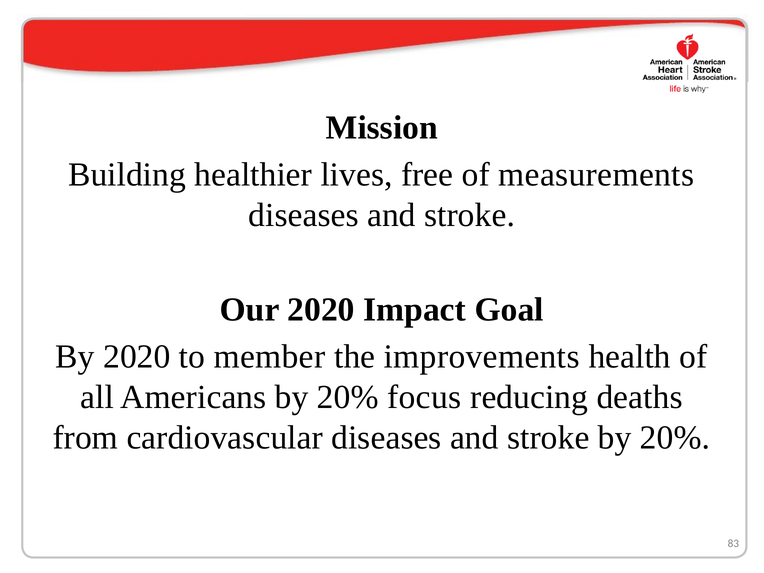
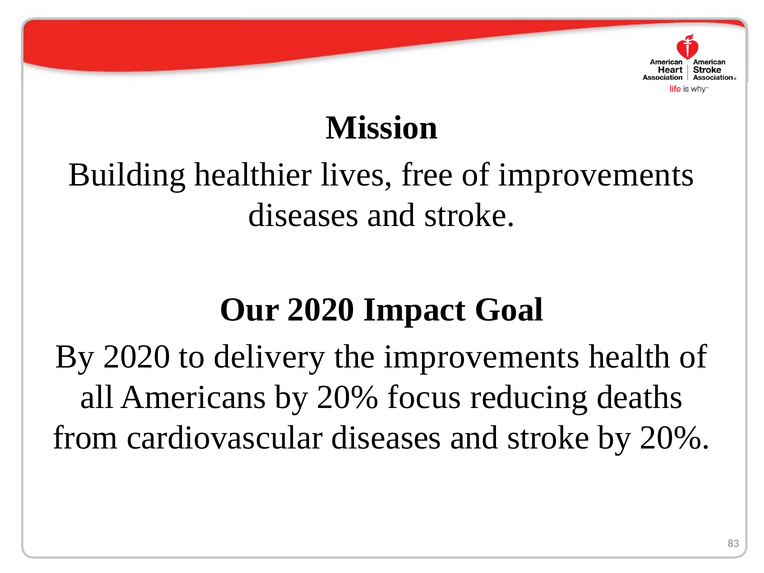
of measurements: measurements -> improvements
member: member -> delivery
